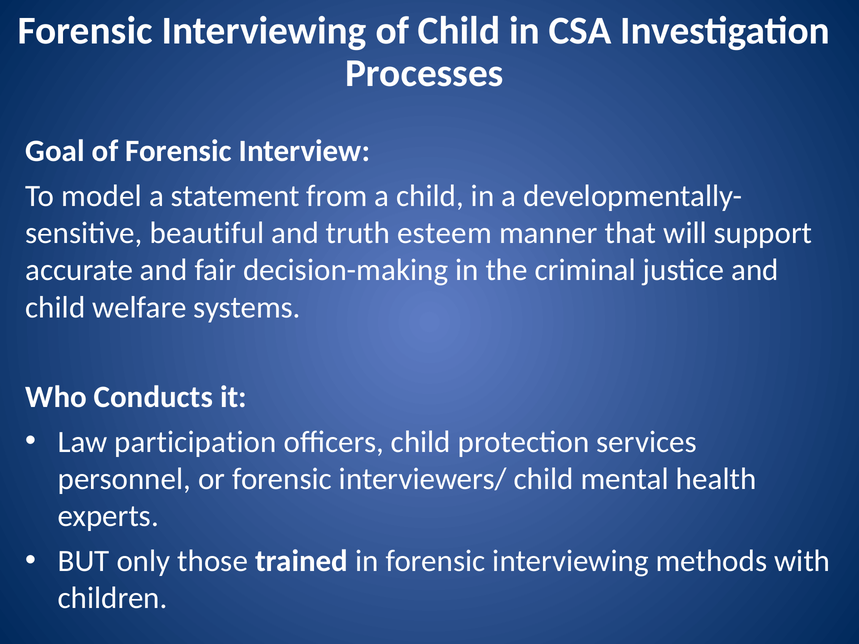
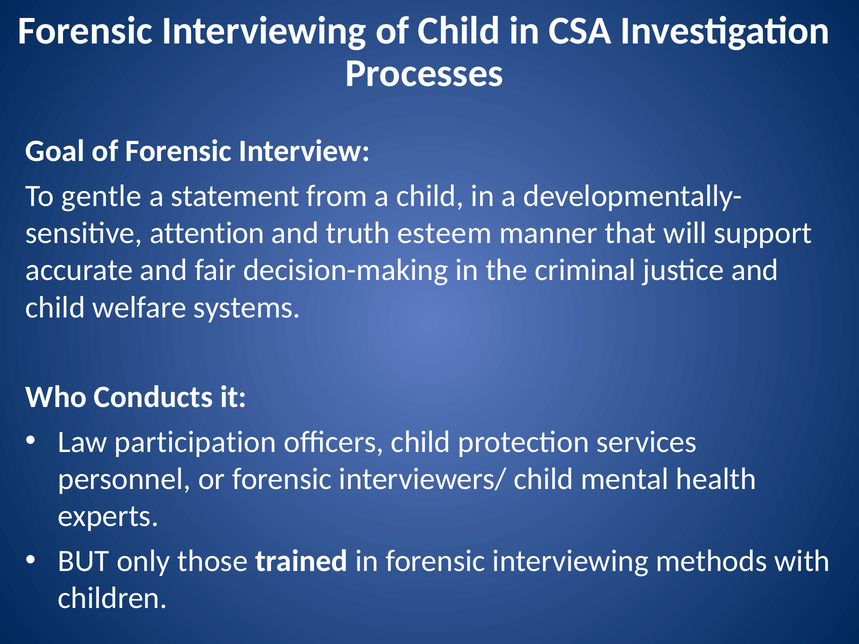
model: model -> gentle
beautiful: beautiful -> attention
